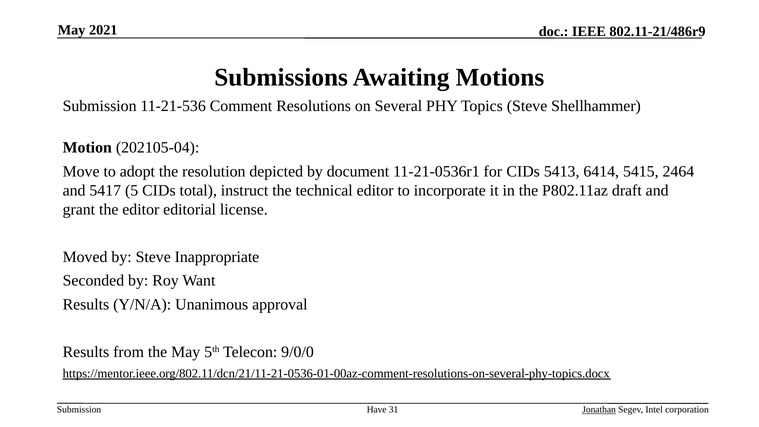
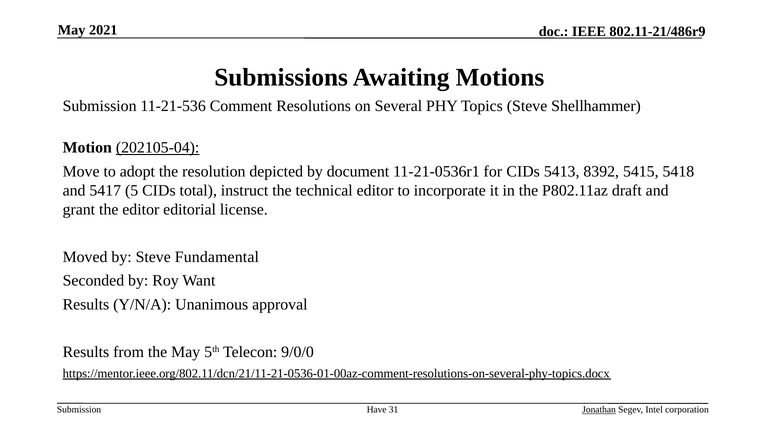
202105-04 underline: none -> present
6414: 6414 -> 8392
2464: 2464 -> 5418
Inappropriate: Inappropriate -> Fundamental
